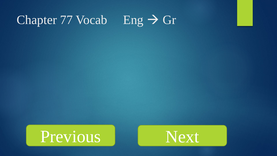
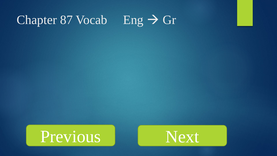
77: 77 -> 87
